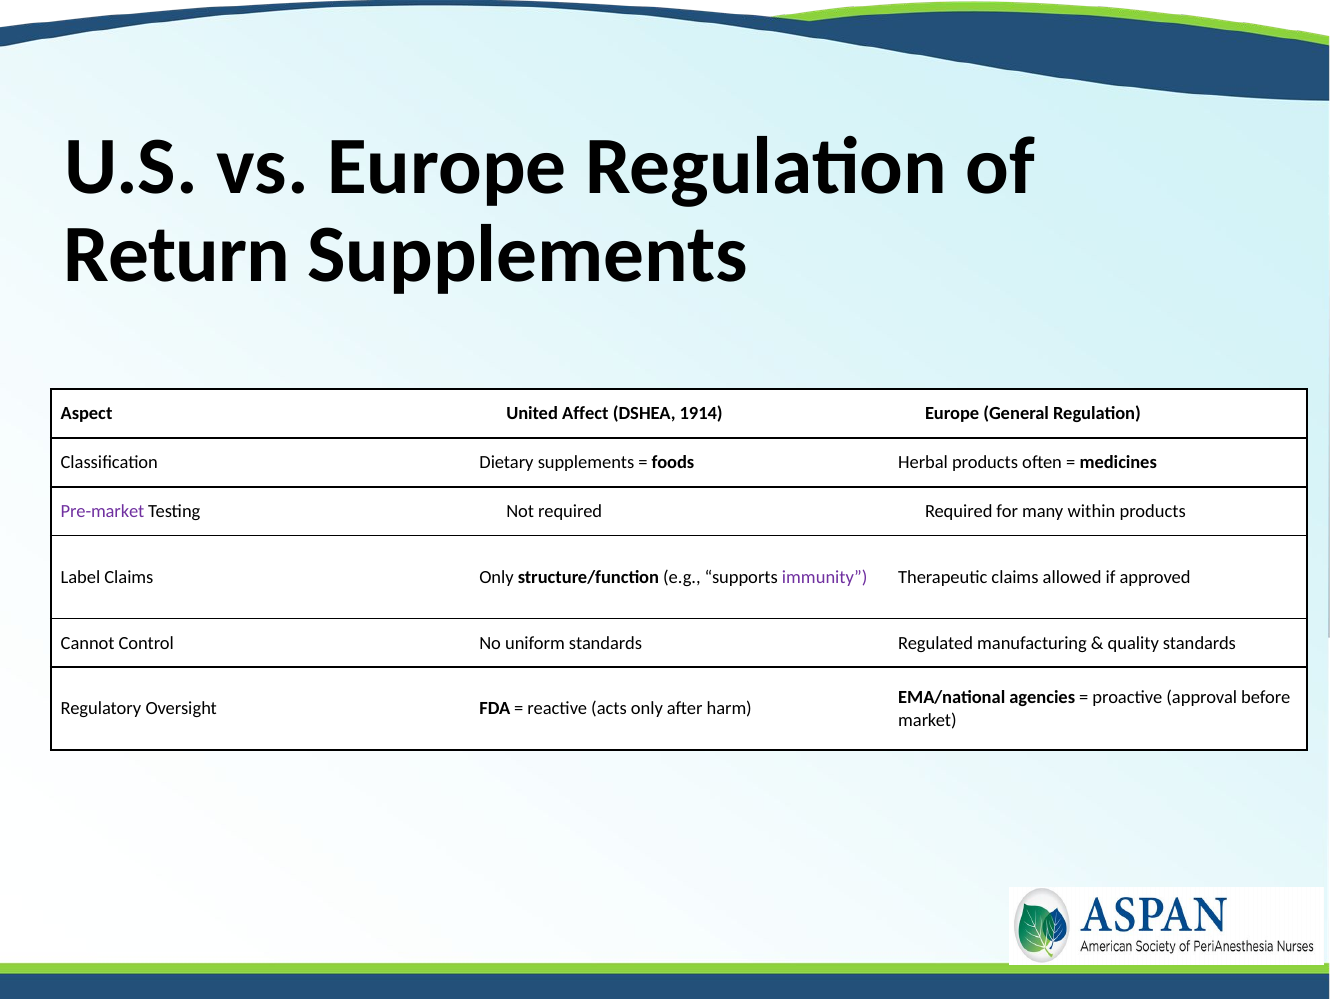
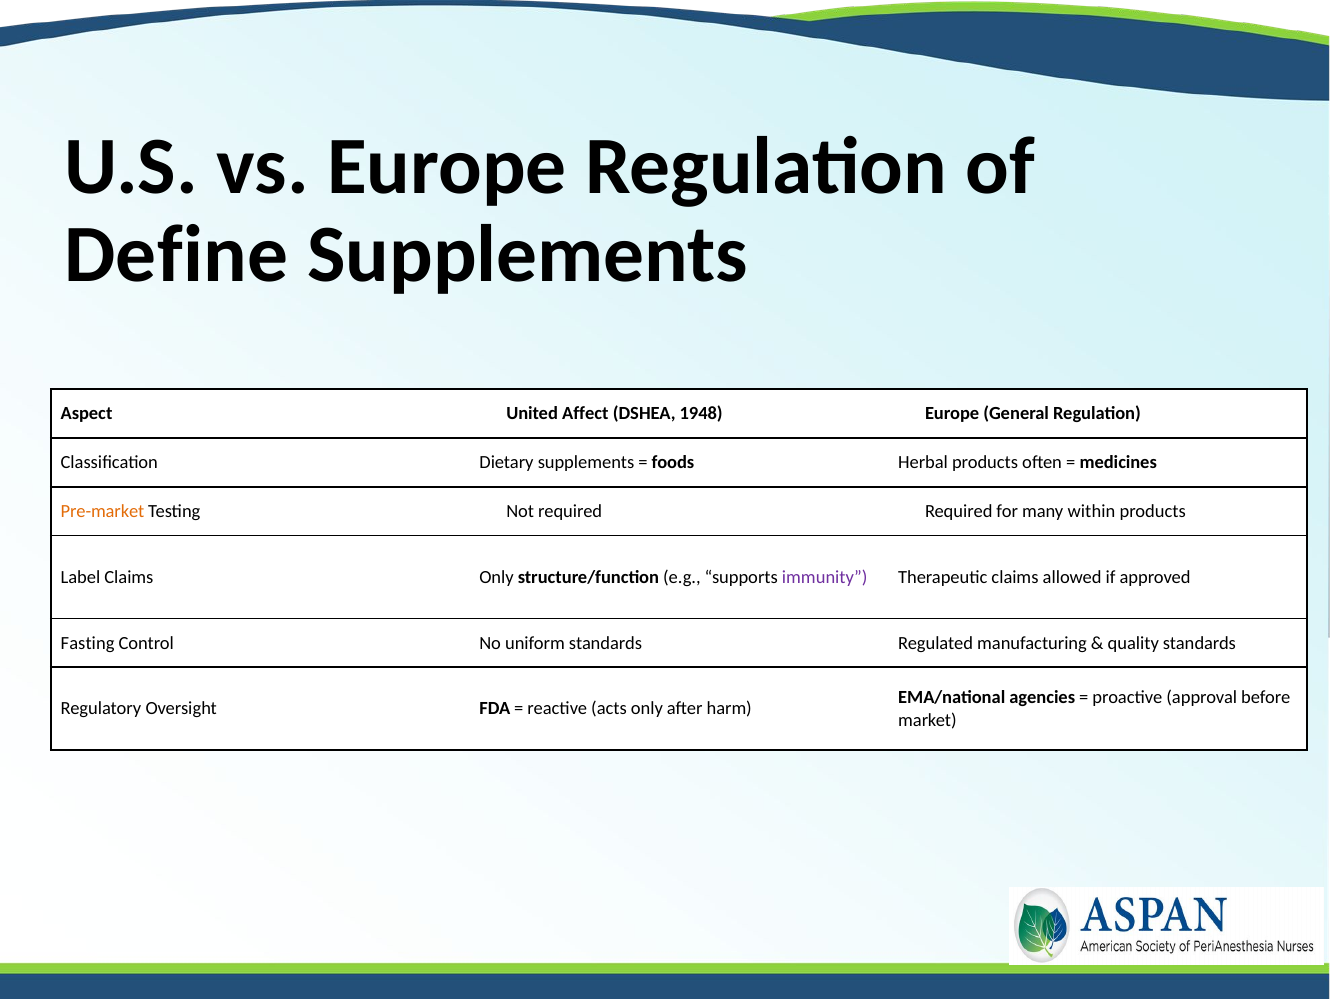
Return: Return -> Define
1914: 1914 -> 1948
Pre-market colour: purple -> orange
Cannot: Cannot -> Fasting
